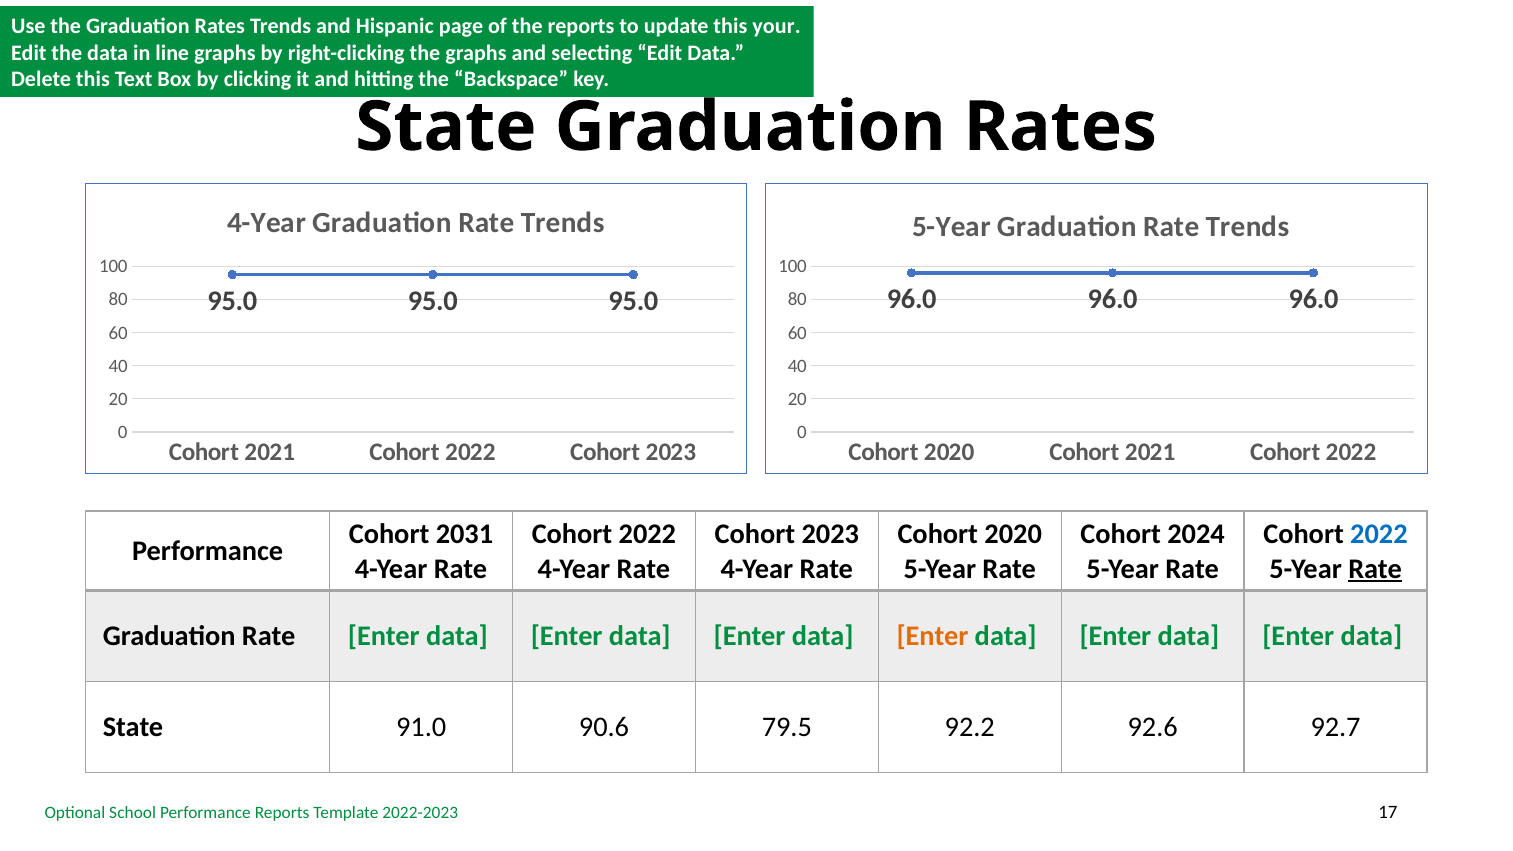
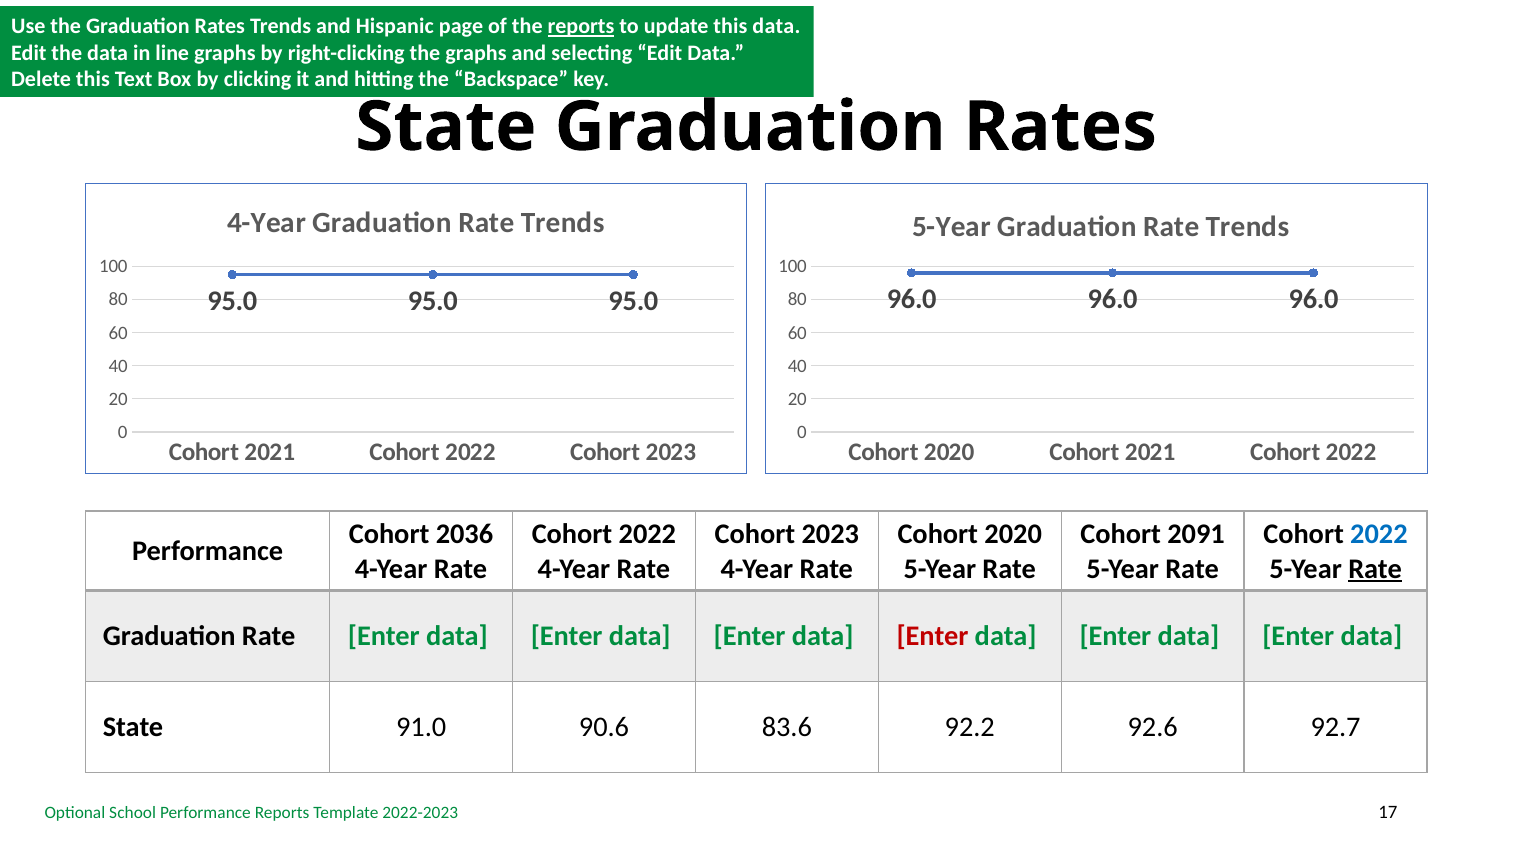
reports at (581, 27) underline: none -> present
this your: your -> data
2031: 2031 -> 2036
2024: 2024 -> 2091
Enter at (933, 636) colour: orange -> red
79.5: 79.5 -> 83.6
